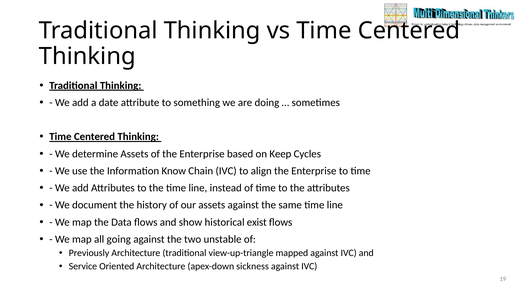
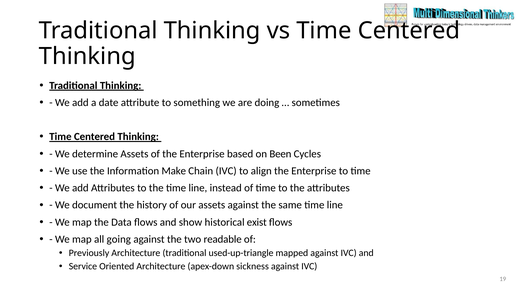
Keep: Keep -> Been
Know: Know -> Make
unstable: unstable -> readable
view-up-triangle: view-up-triangle -> used-up-triangle
